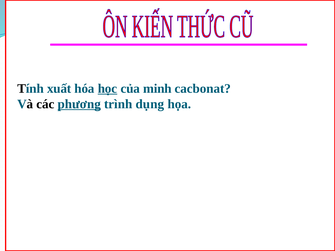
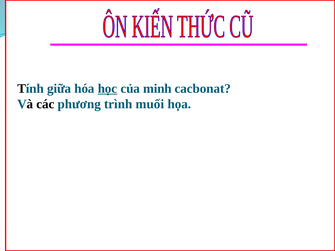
xuất: xuất -> giữa
phương underline: present -> none
dụng: dụng -> muối
